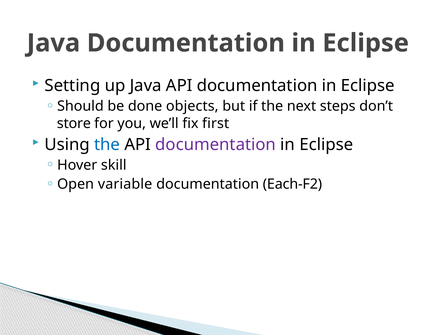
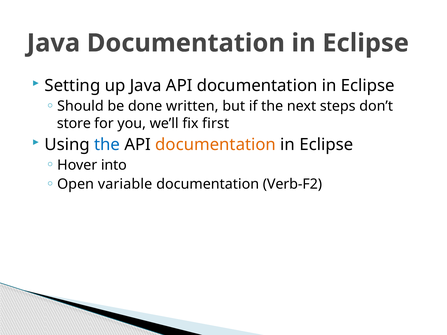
objects: objects -> written
documentation at (216, 145) colour: purple -> orange
skill: skill -> into
Each-F2: Each-F2 -> Verb-F2
